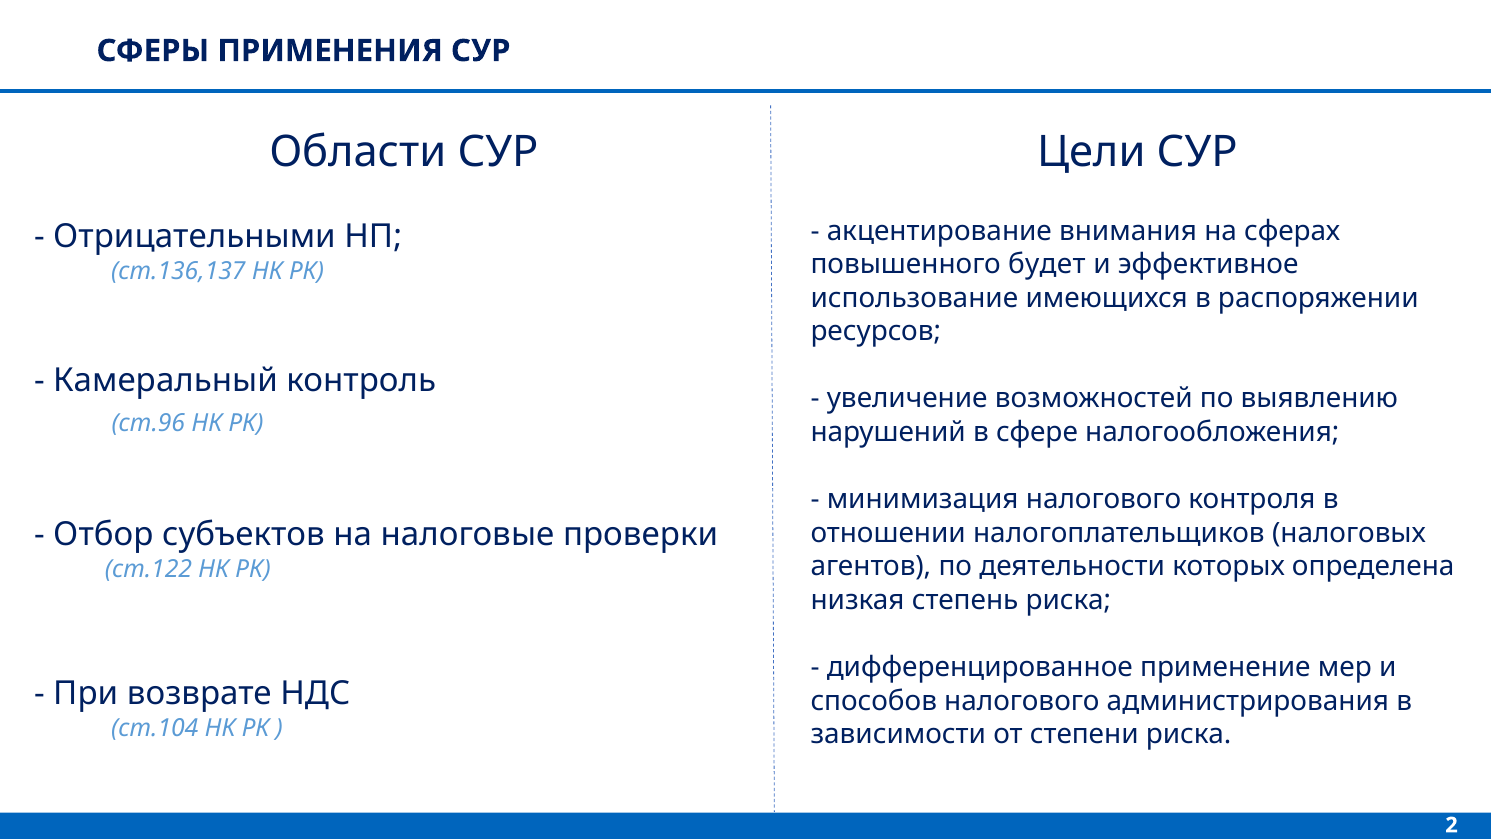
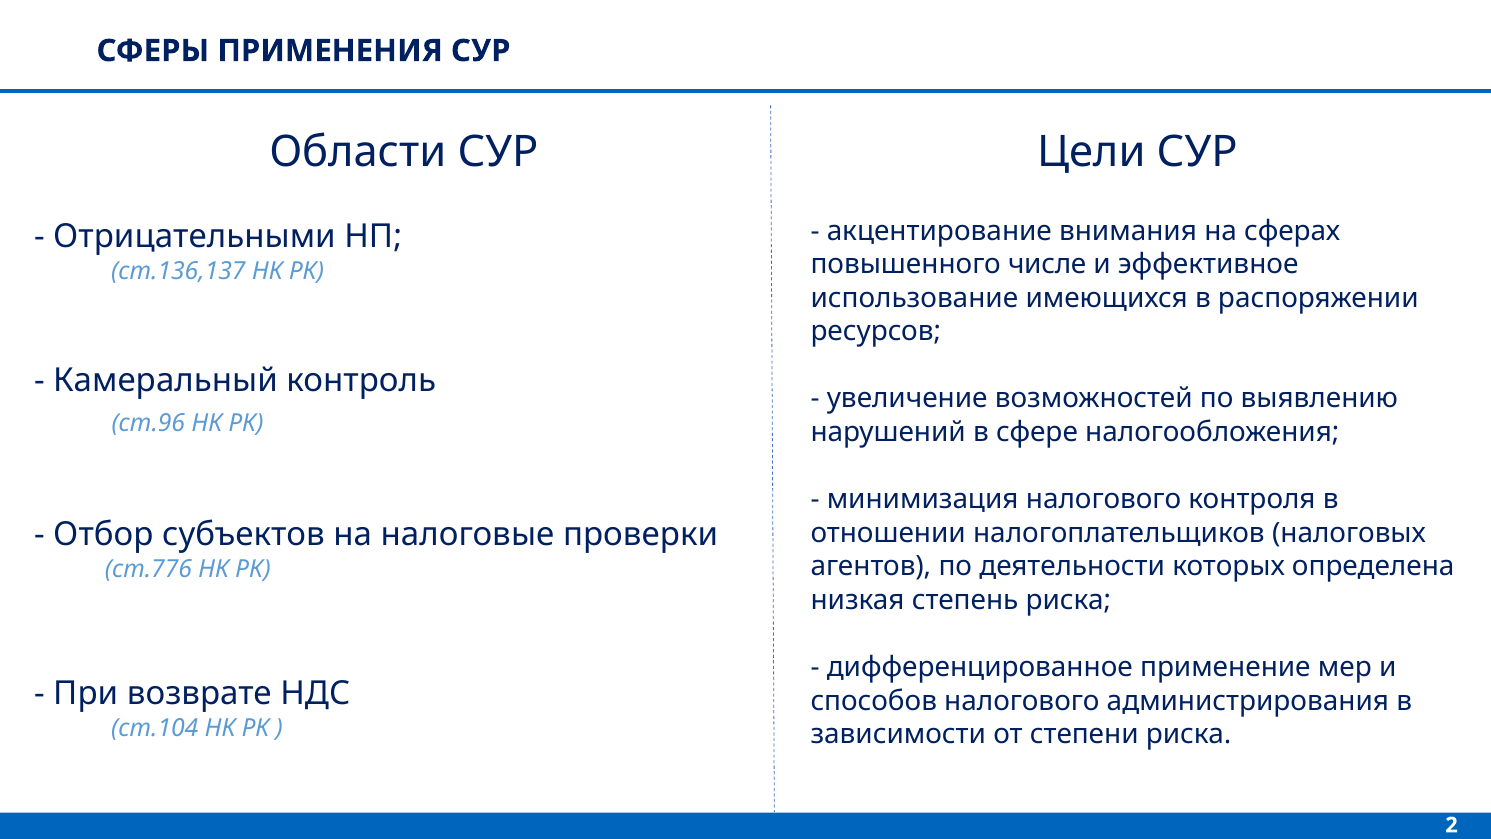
будет: будет -> числе
ст.122: ст.122 -> ст.776
